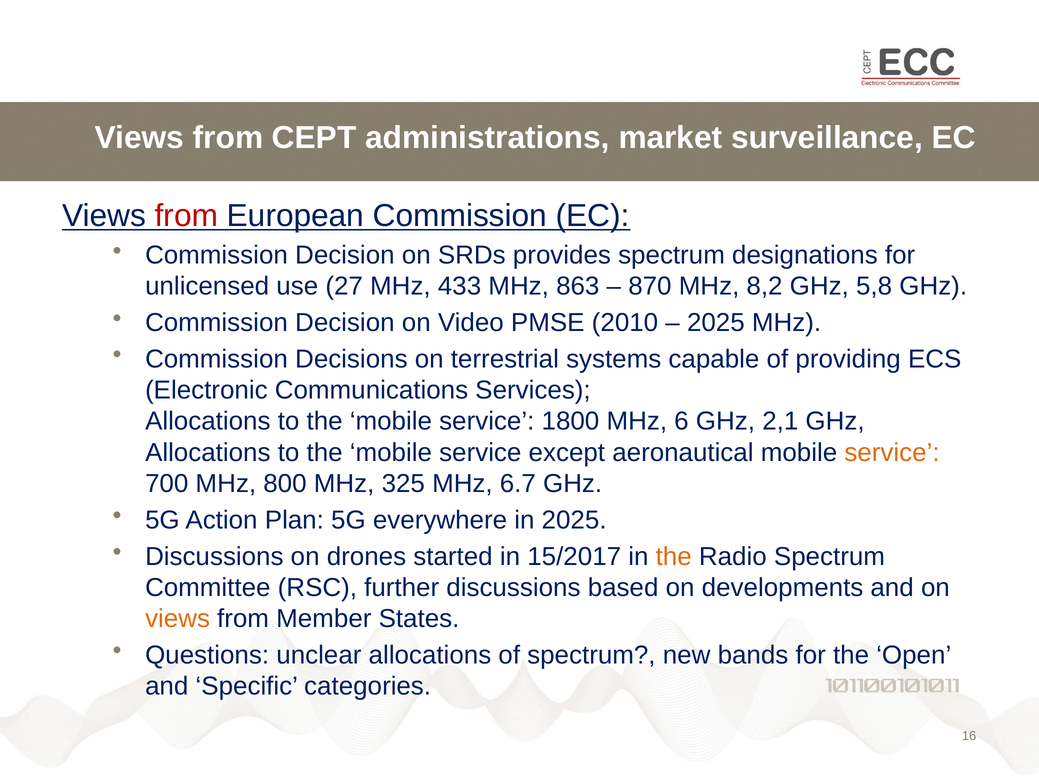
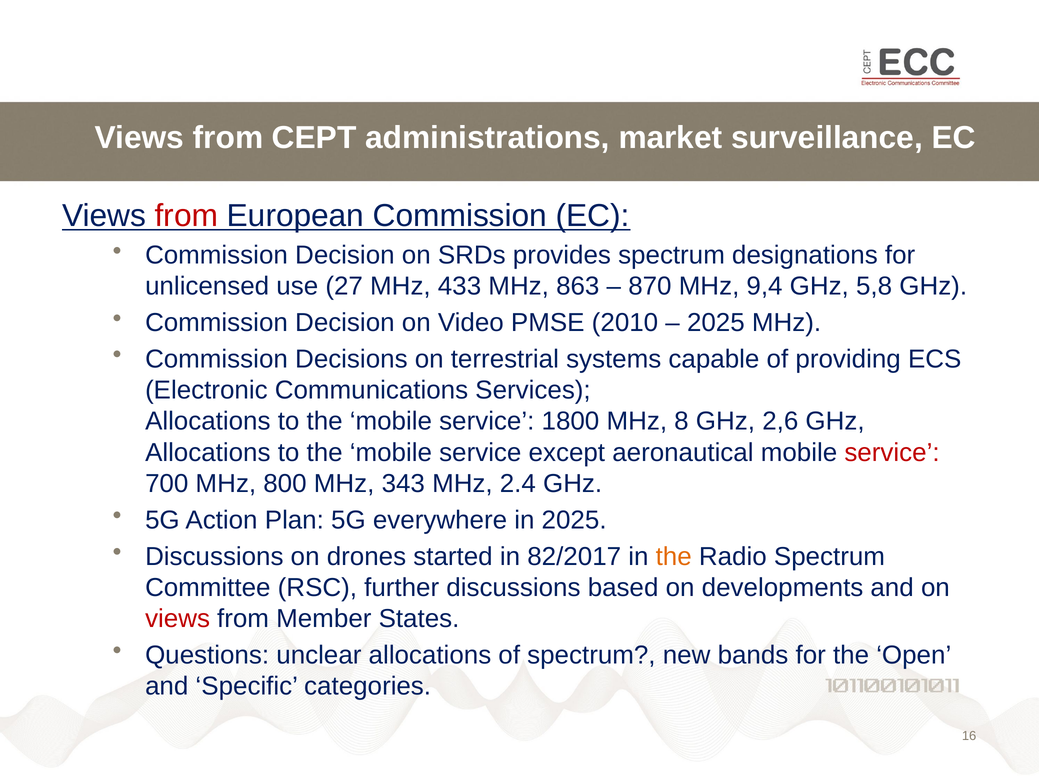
8,2: 8,2 -> 9,4
6: 6 -> 8
2,1: 2,1 -> 2,6
service at (892, 453) colour: orange -> red
325: 325 -> 343
6.7: 6.7 -> 2.4
15/2017: 15/2017 -> 82/2017
views at (178, 619) colour: orange -> red
